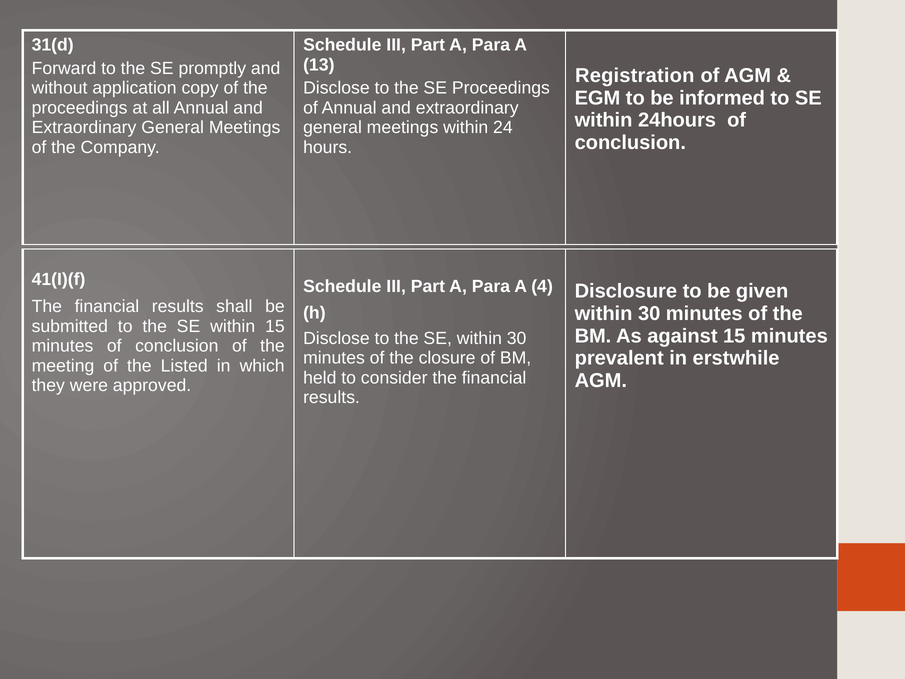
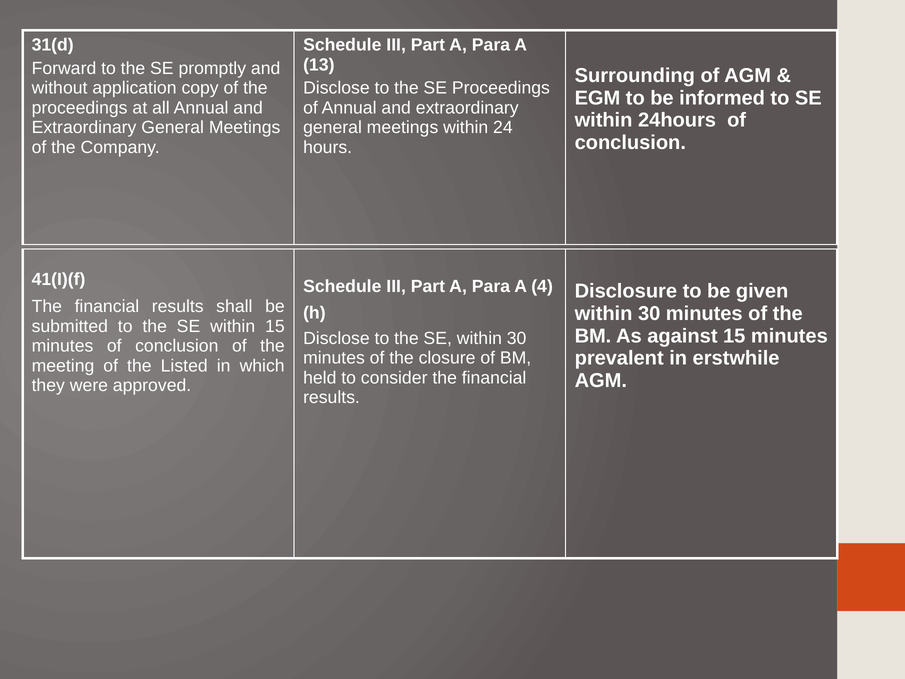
Registration: Registration -> Surrounding
